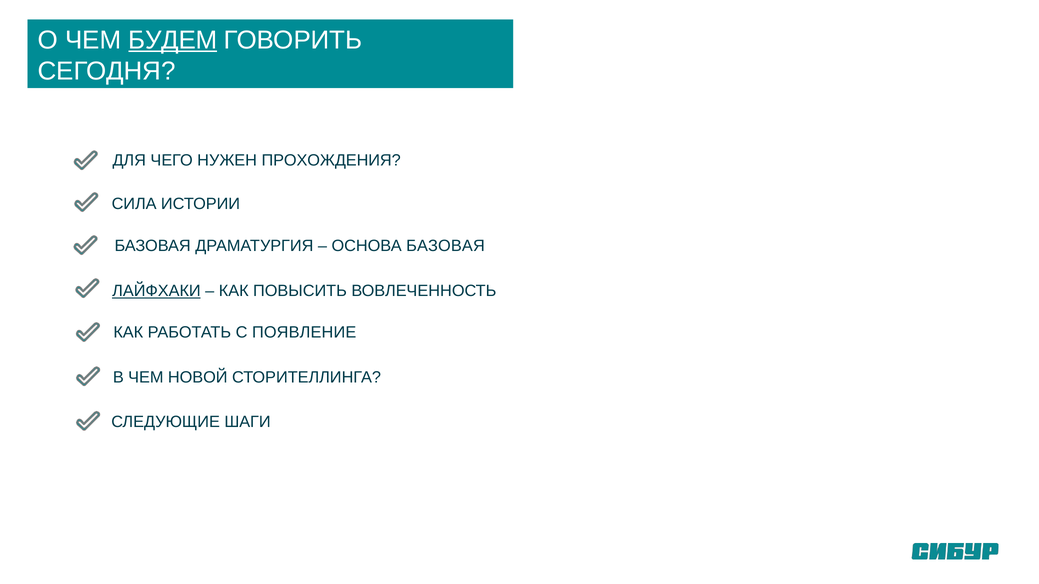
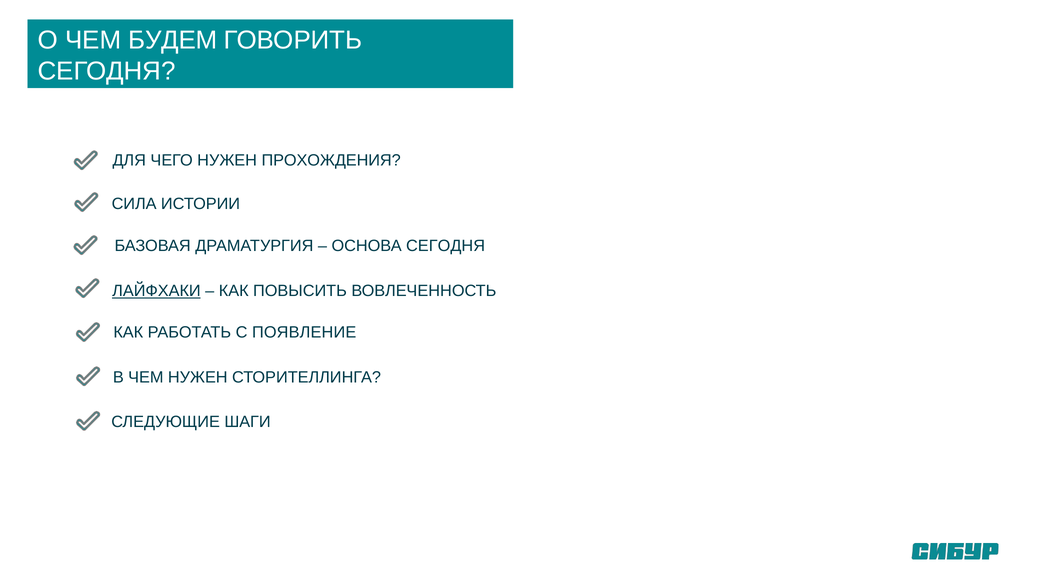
БУДЕМ underline: present -> none
ОСНОВА БАЗОВАЯ: БАЗОВАЯ -> СЕГОДНЯ
ЧЕМ НОВОЙ: НОВОЙ -> НУЖЕН
